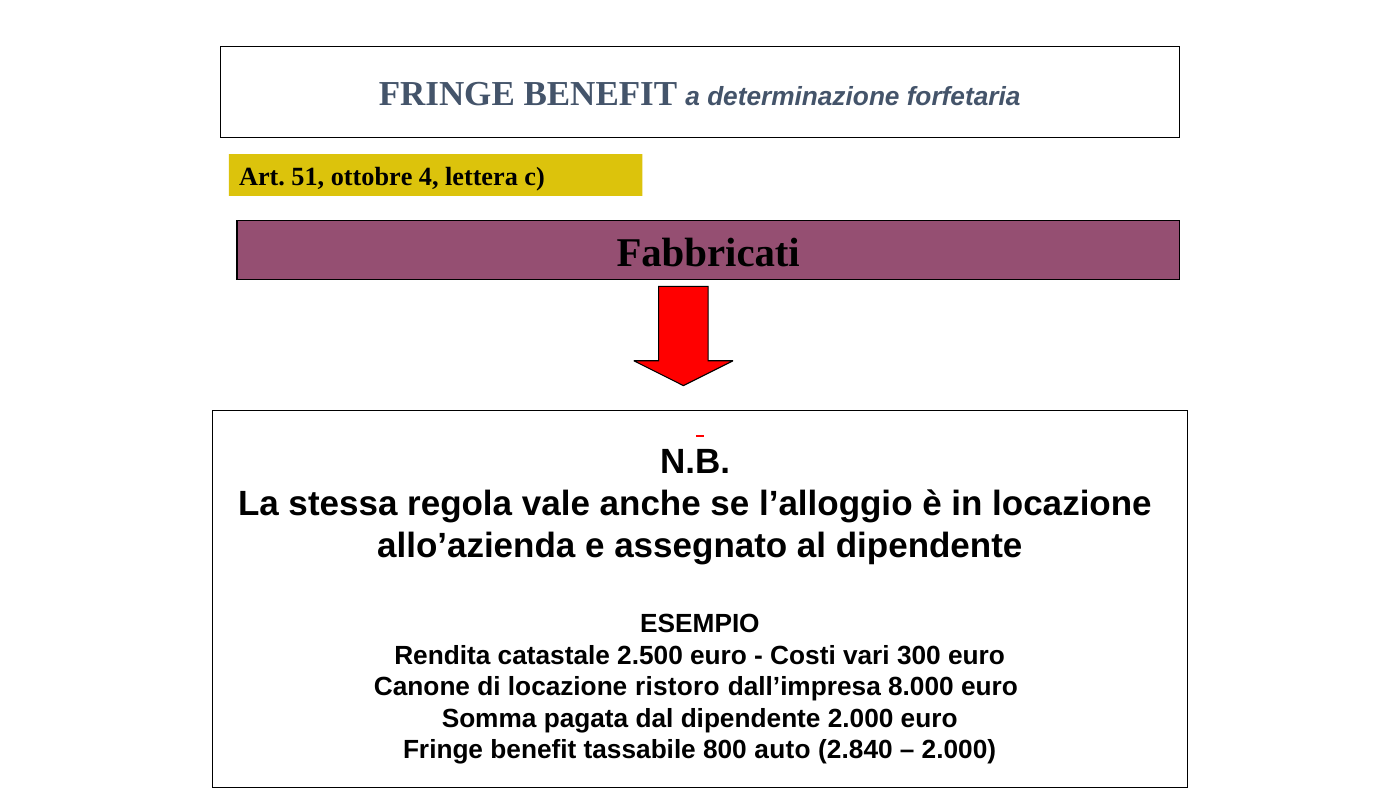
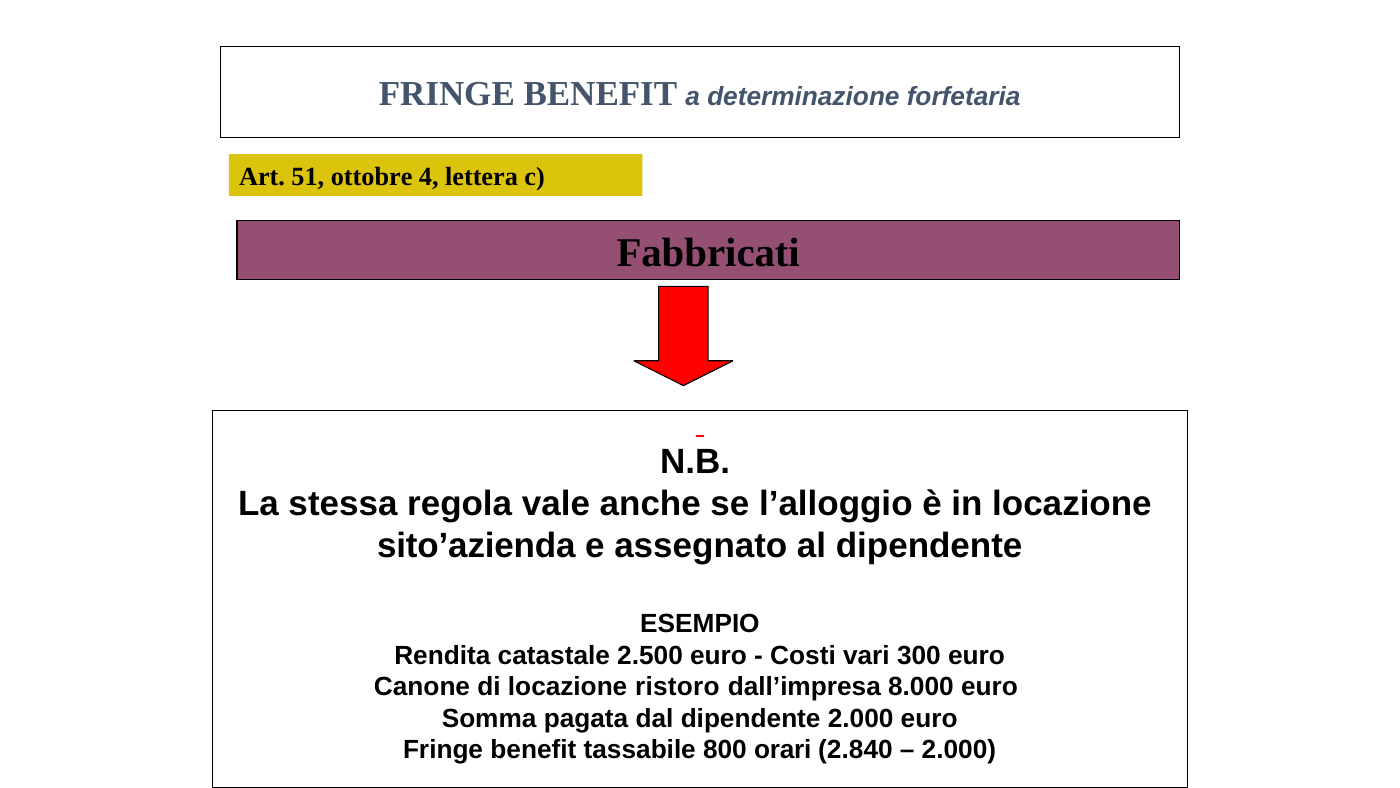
allo’azienda: allo’azienda -> sito’azienda
auto: auto -> orari
